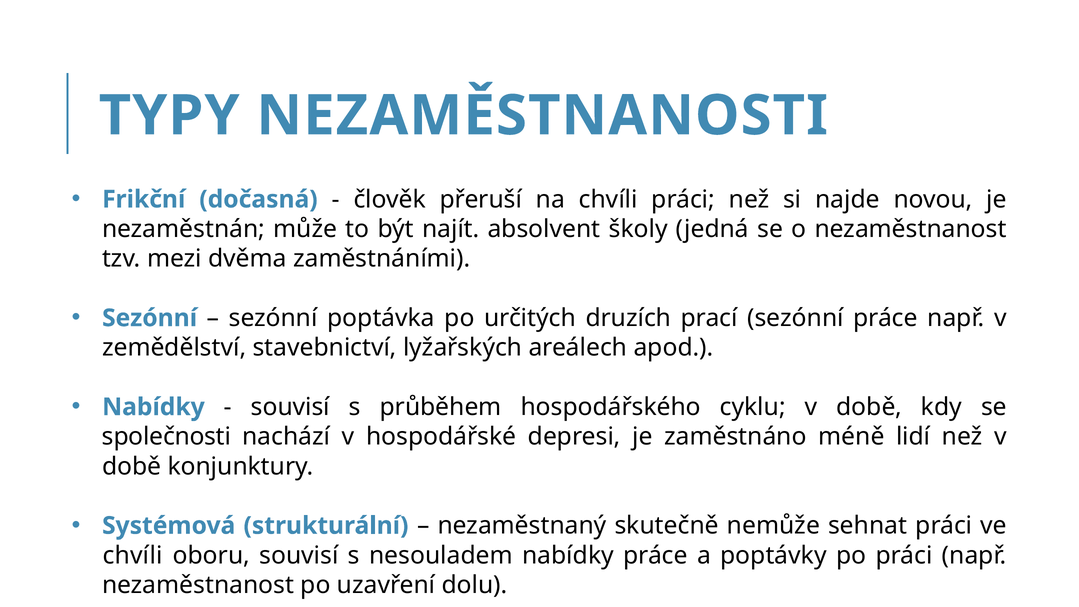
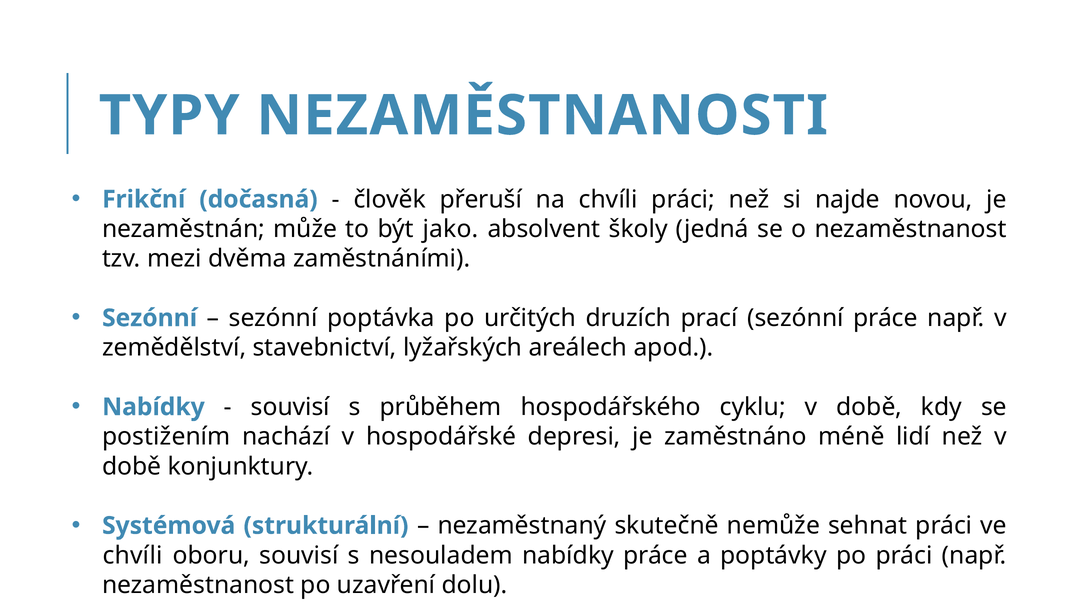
najít: najít -> jako
společnosti: společnosti -> postižením
